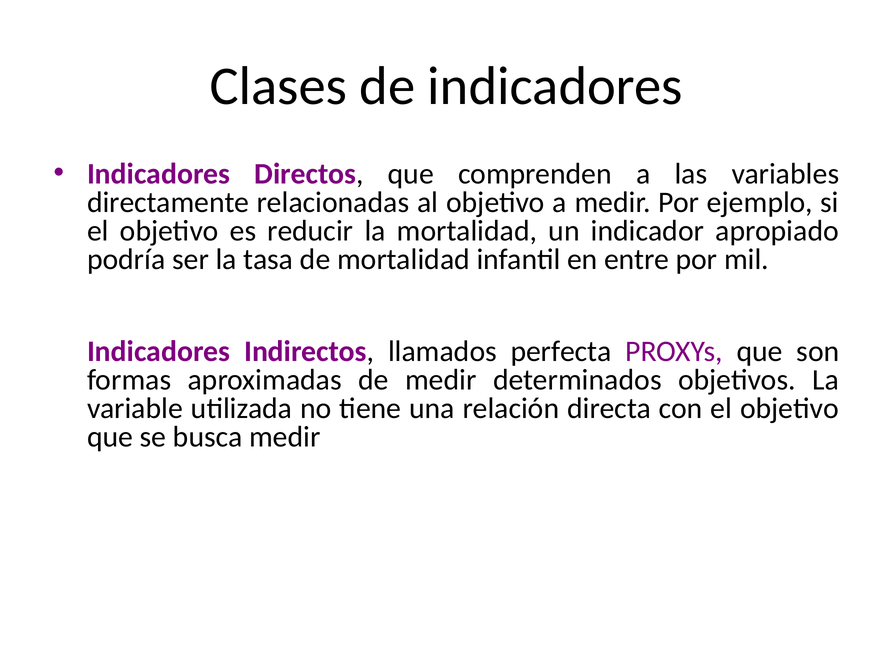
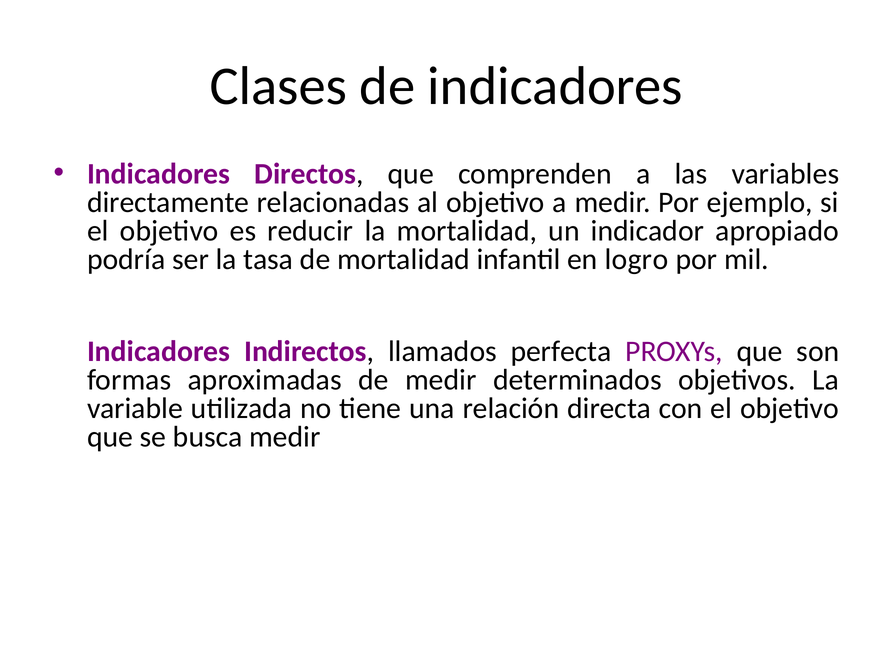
entre: entre -> logro
